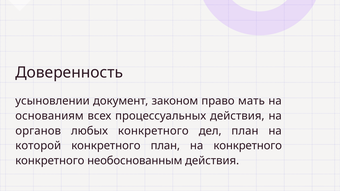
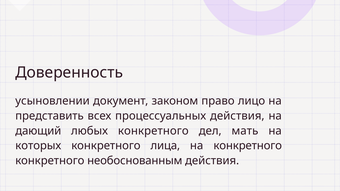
мать: мать -> лицо
основаниям: основаниям -> представить
органов: органов -> дающий
дел план: план -> мать
которой: которой -> которых
конкретного план: план -> лица
